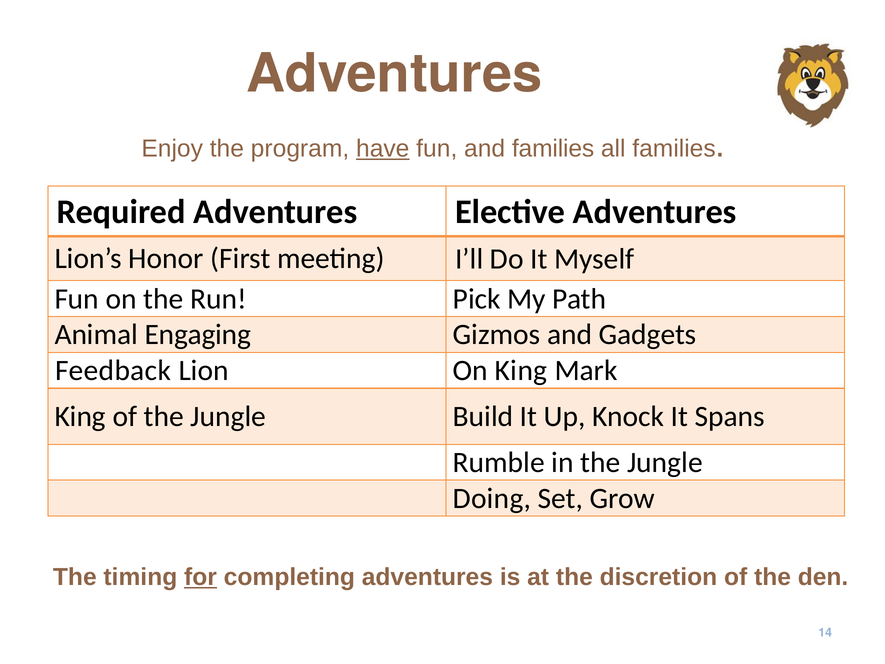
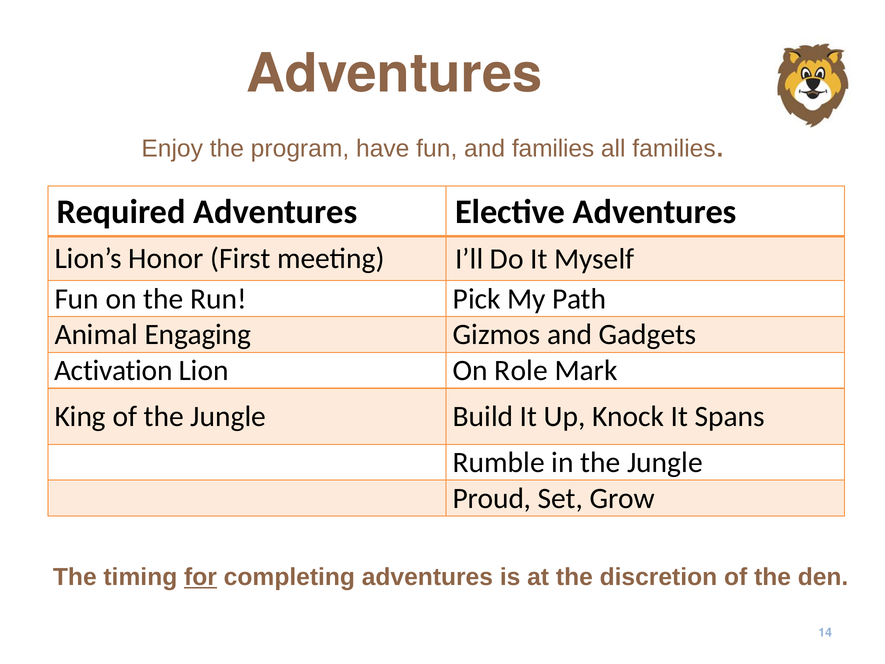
have underline: present -> none
Feedback: Feedback -> Activation
On King: King -> Role
Doing: Doing -> Proud
